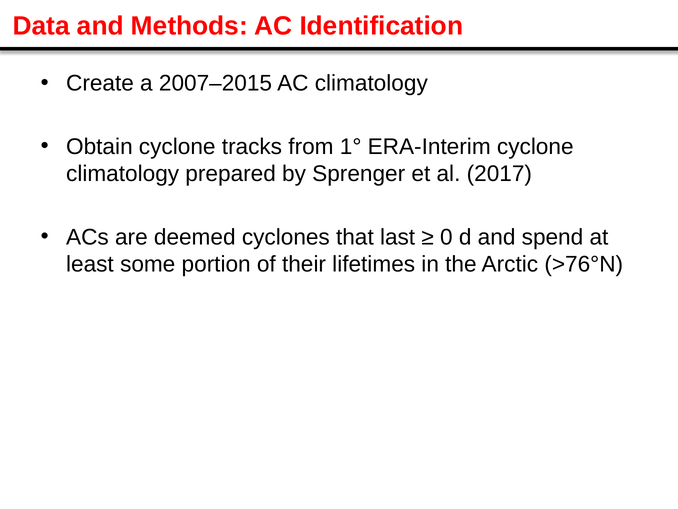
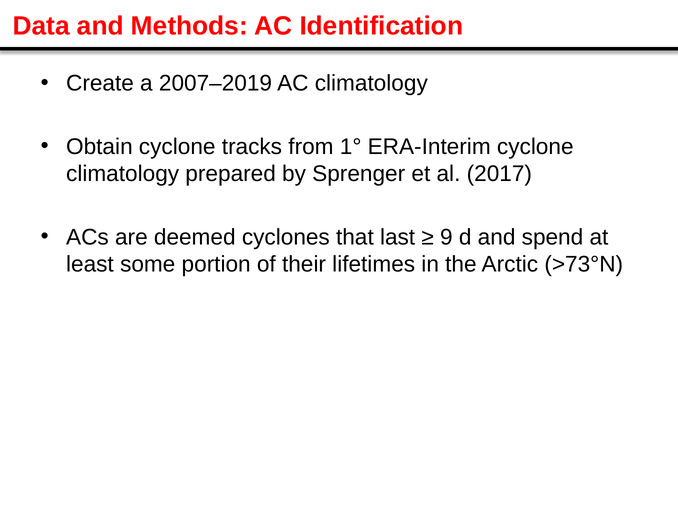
2007–2015: 2007–2015 -> 2007–2019
0: 0 -> 9
>76°N: >76°N -> >73°N
